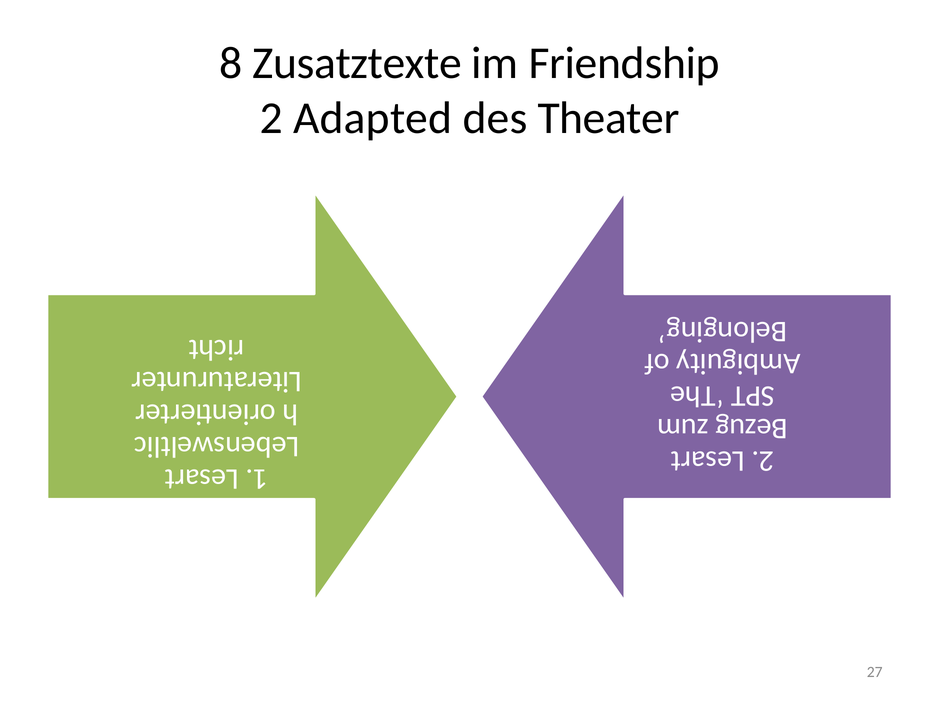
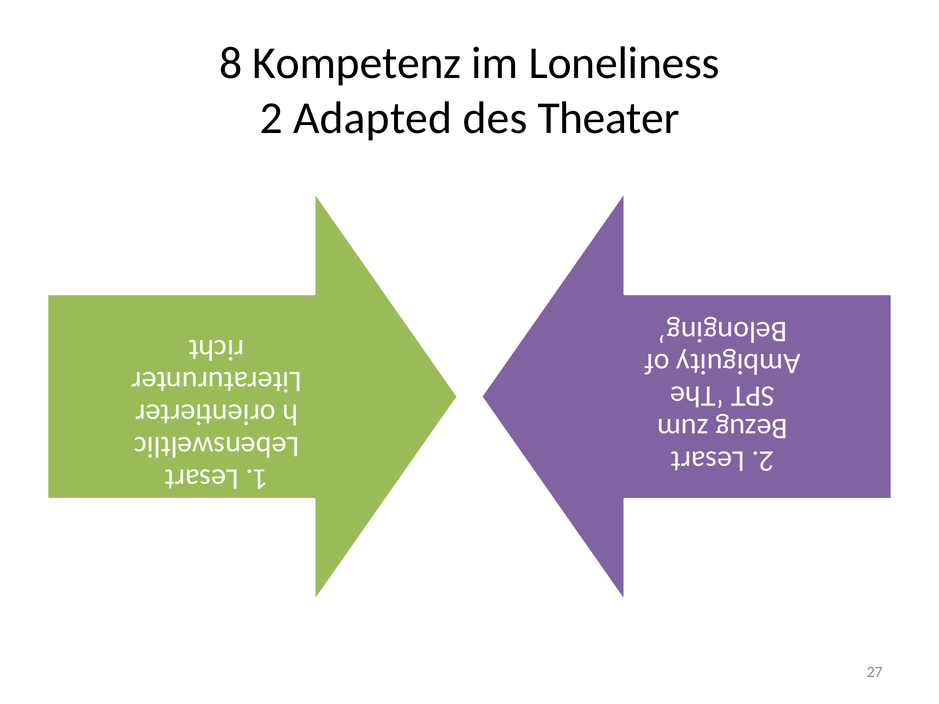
Zusatztexte: Zusatztexte -> Kompetenz
Friendship: Friendship -> Loneliness
